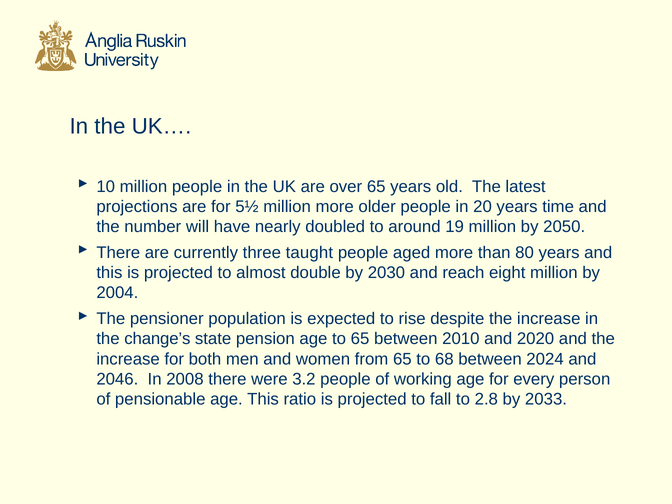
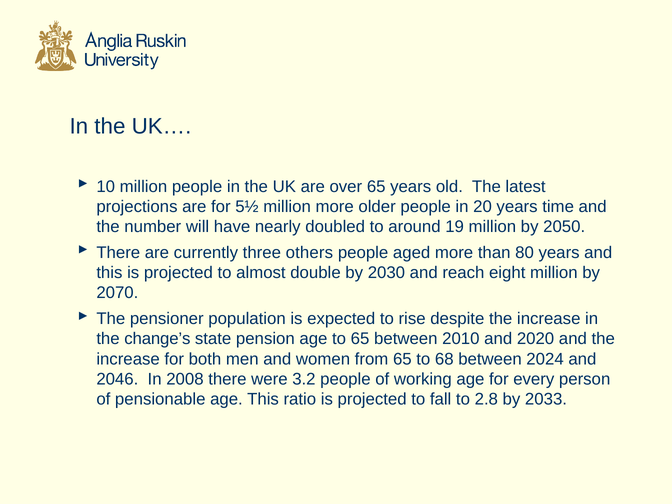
taught: taught -> others
2004: 2004 -> 2070
